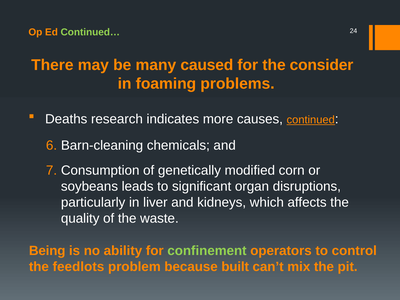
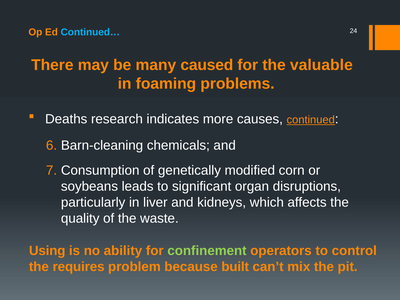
Continued… colour: light green -> light blue
consider: consider -> valuable
Being: Being -> Using
feedlots: feedlots -> requires
